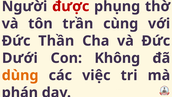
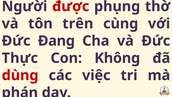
trần: trần -> trên
Thần: Thần -> Đang
Dưới: Dưới -> Thực
dùng colour: orange -> red
